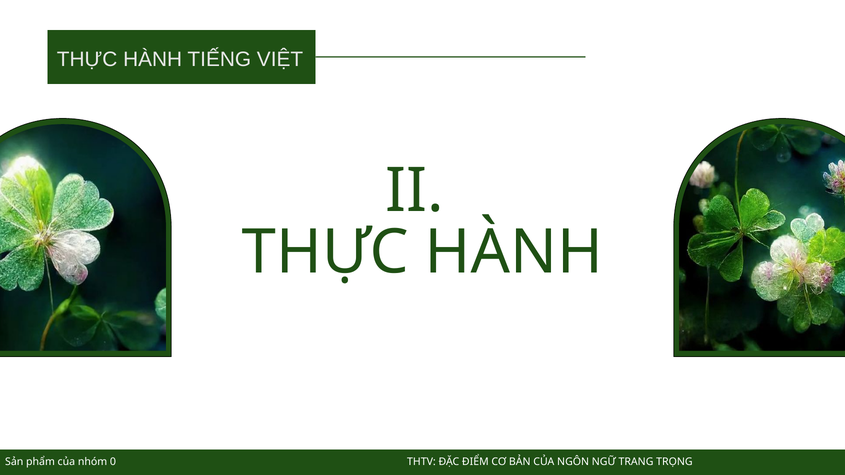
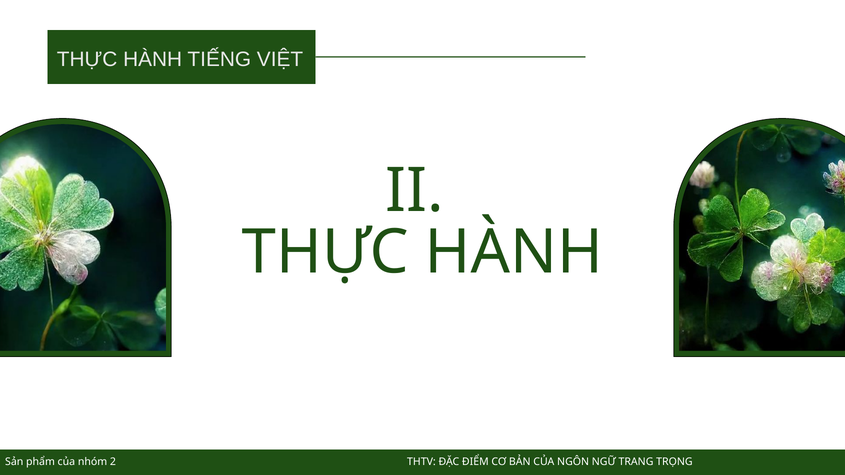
0: 0 -> 2
